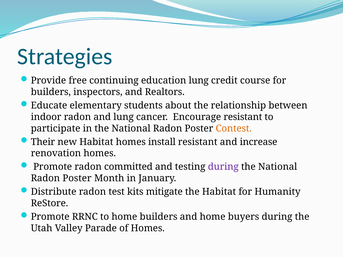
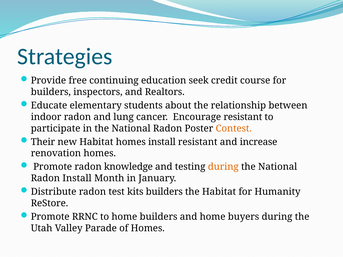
education lung: lung -> seek
committed: committed -> knowledge
during at (223, 167) colour: purple -> orange
Poster at (77, 178): Poster -> Install
kits mitigate: mitigate -> builders
